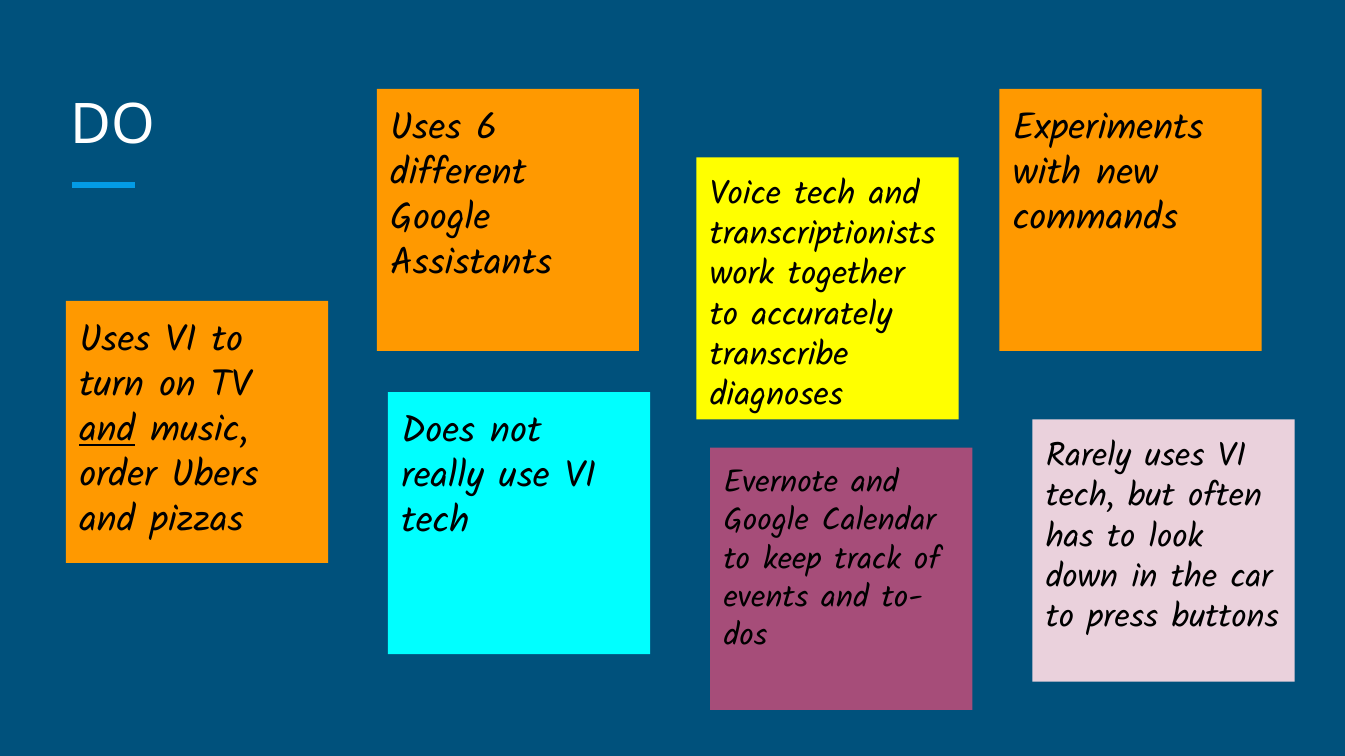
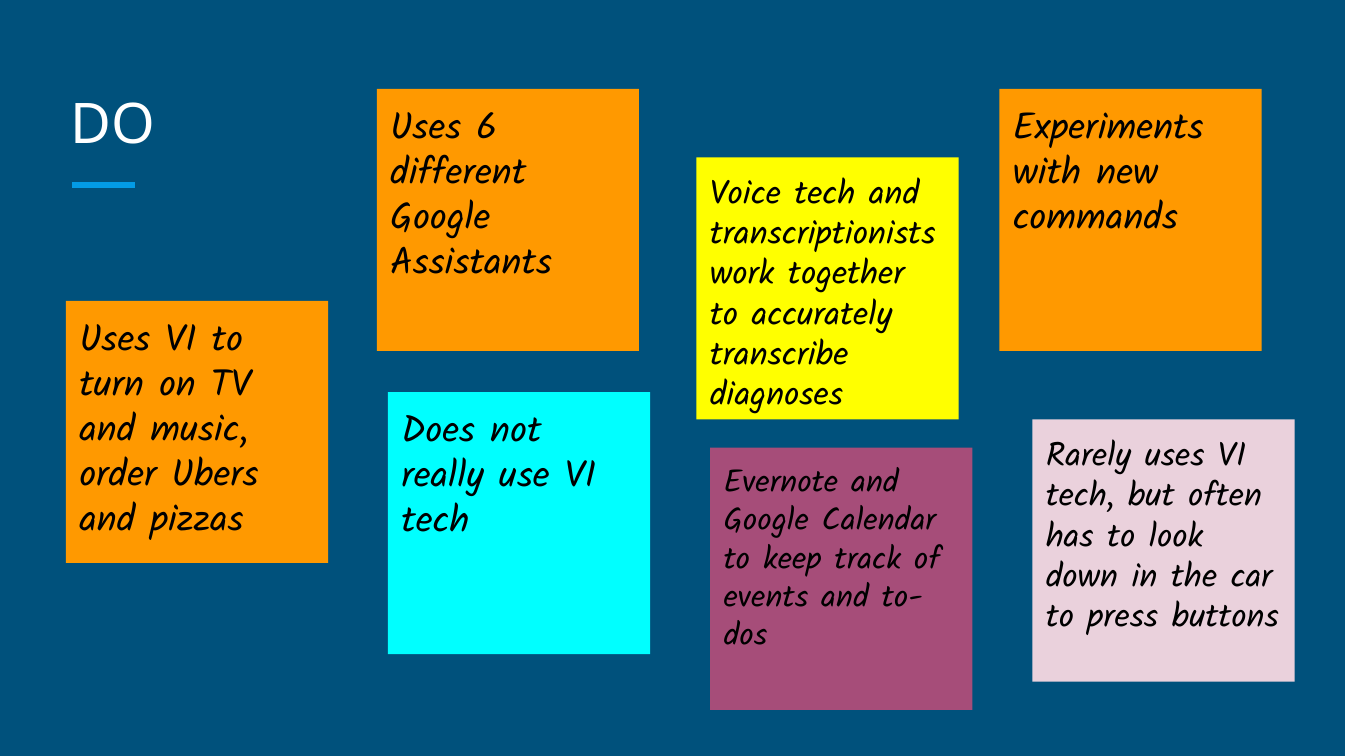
and at (107, 429) underline: present -> none
